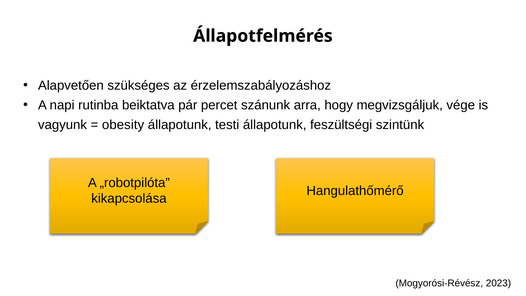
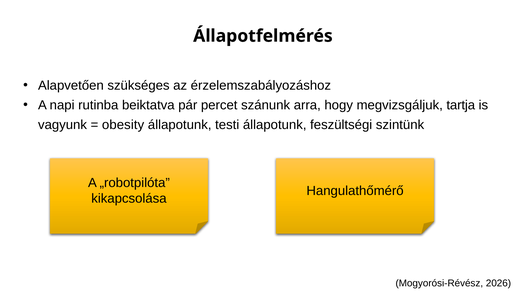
vége: vége -> tartja
2023: 2023 -> 2026
